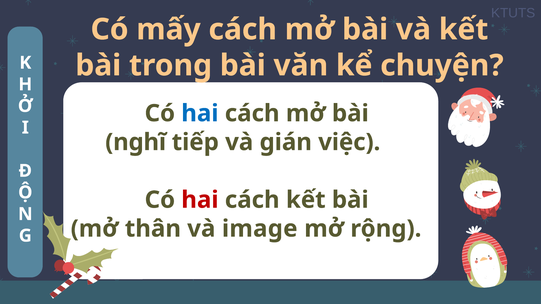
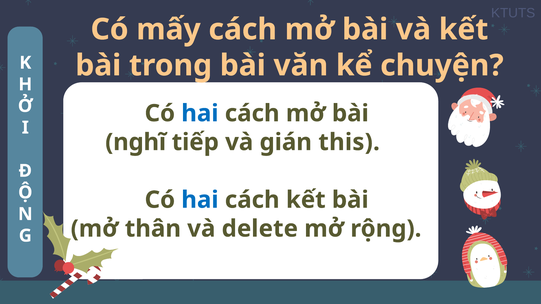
việc: việc -> this
hai at (200, 200) colour: red -> blue
image: image -> delete
